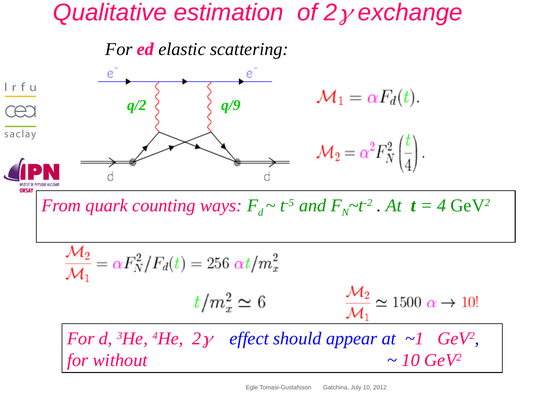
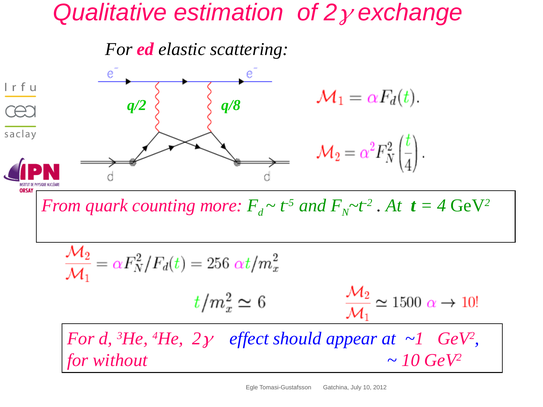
q/9: q/9 -> q/8
ways: ways -> more
